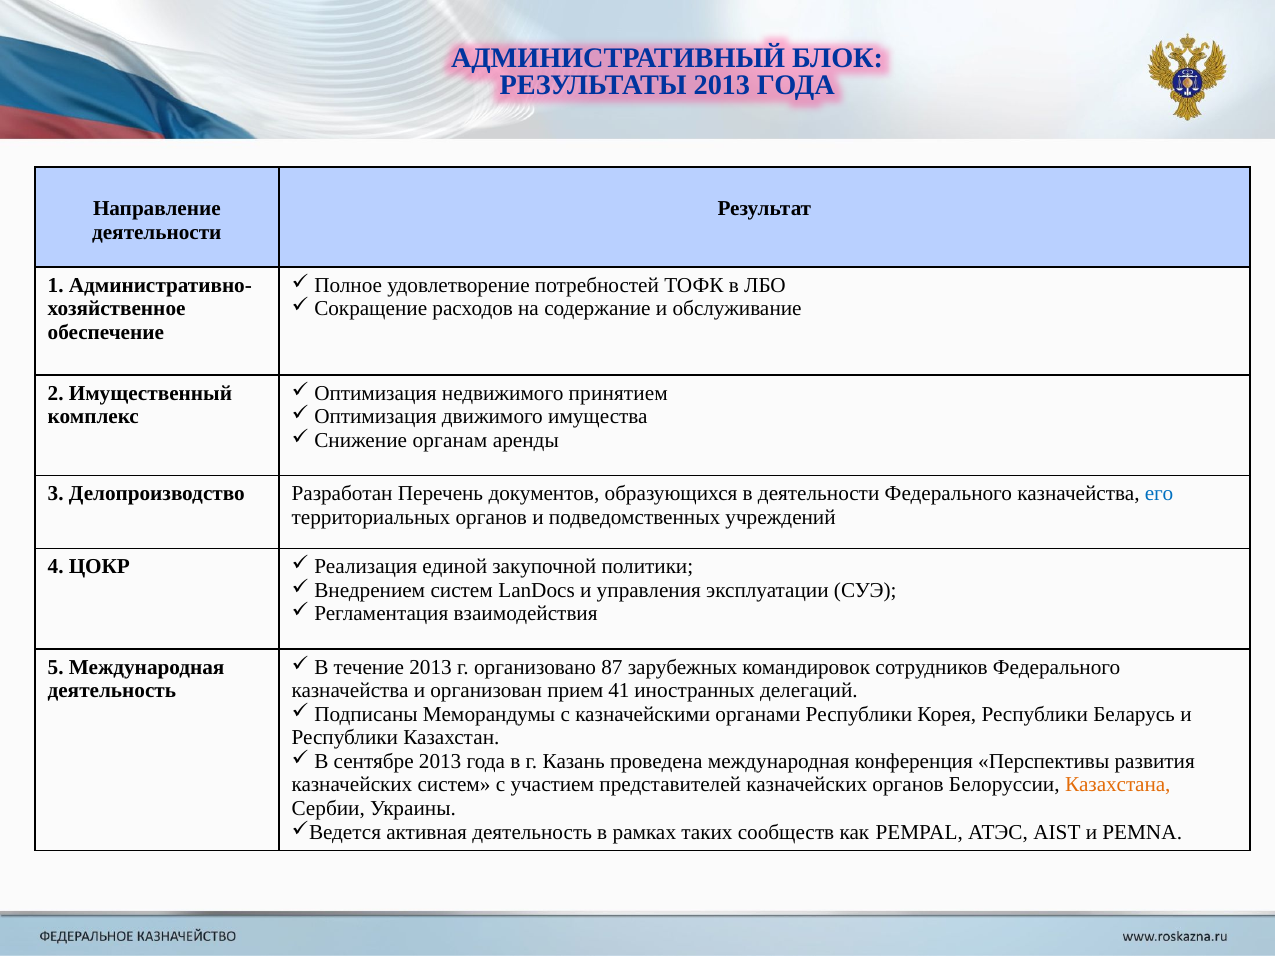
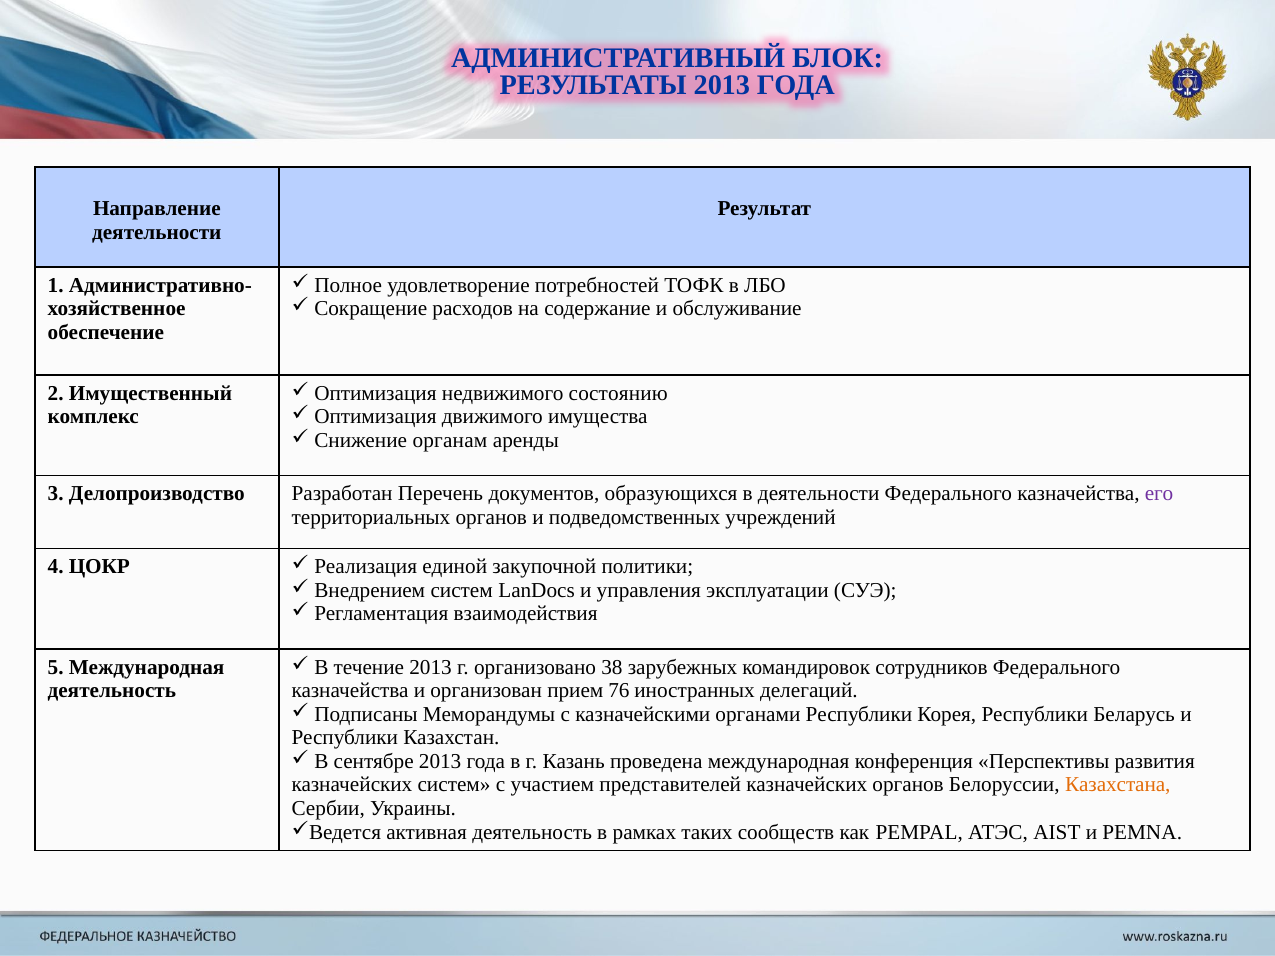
принятием: принятием -> состоянию
его colour: blue -> purple
87: 87 -> 38
41: 41 -> 76
